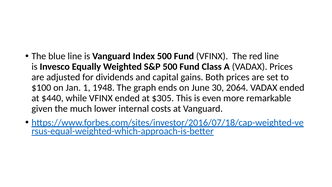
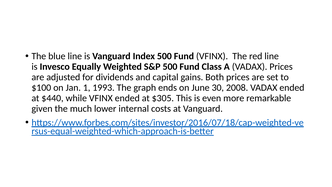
1948: 1948 -> 1993
2064: 2064 -> 2008
